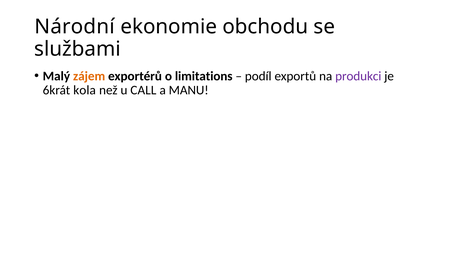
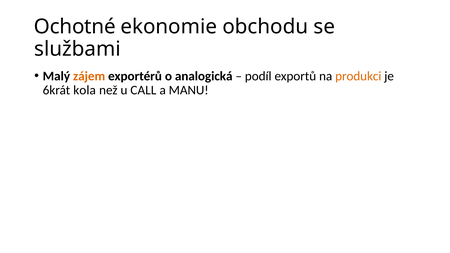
Národní: Národní -> Ochotné
limitations: limitations -> analogická
produkci colour: purple -> orange
